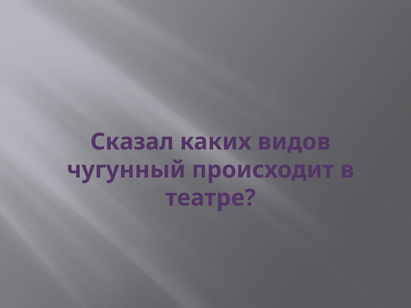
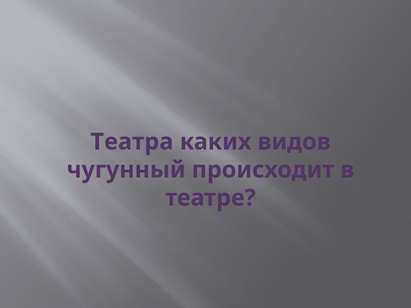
Сказал: Сказал -> Театра
